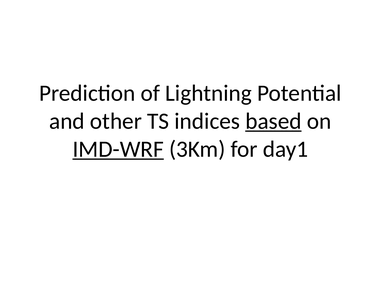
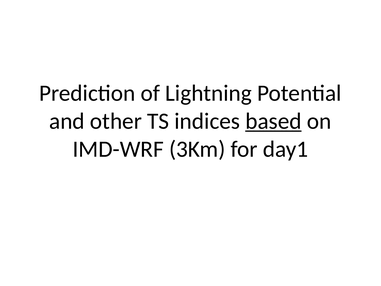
IMD-WRF underline: present -> none
